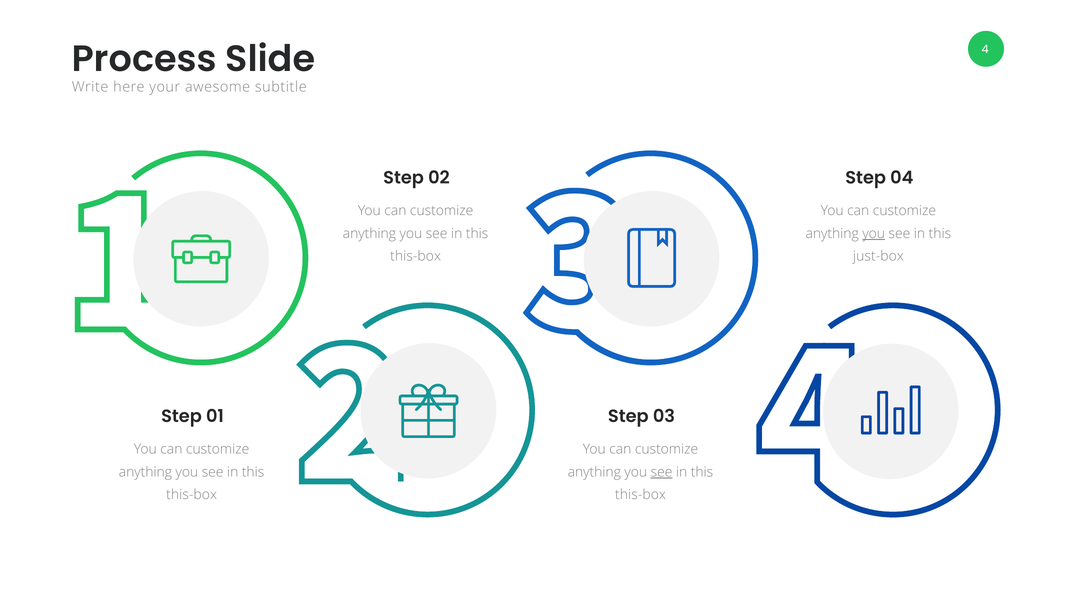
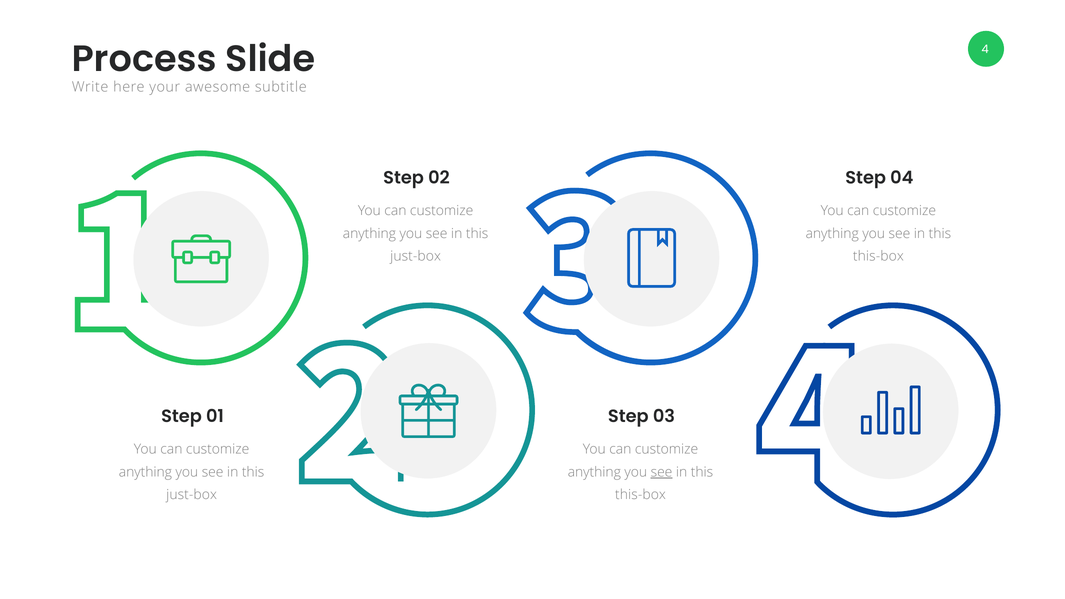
you at (874, 234) underline: present -> none
this-box at (416, 256): this-box -> just-box
just-box at (878, 256): just-box -> this-box
this-box at (192, 495): this-box -> just-box
